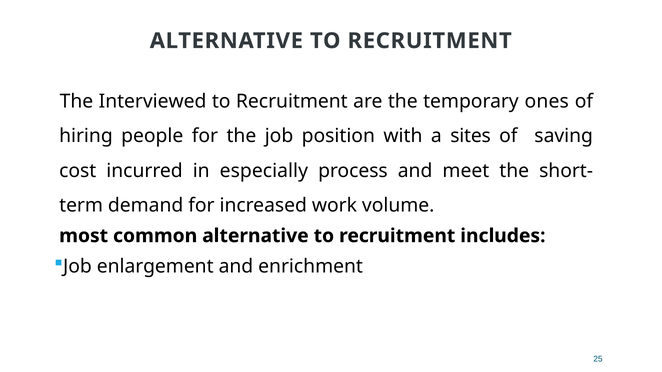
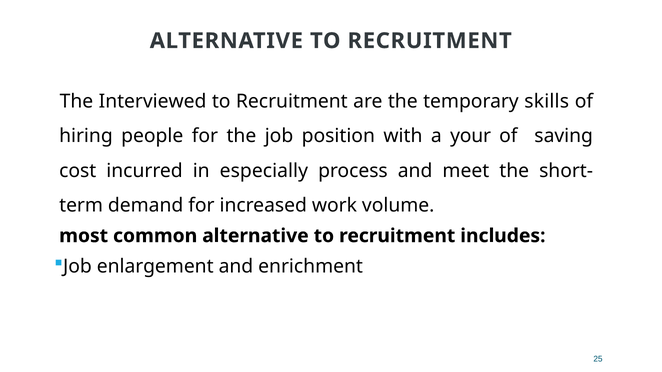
ones: ones -> skills
sites: sites -> your
